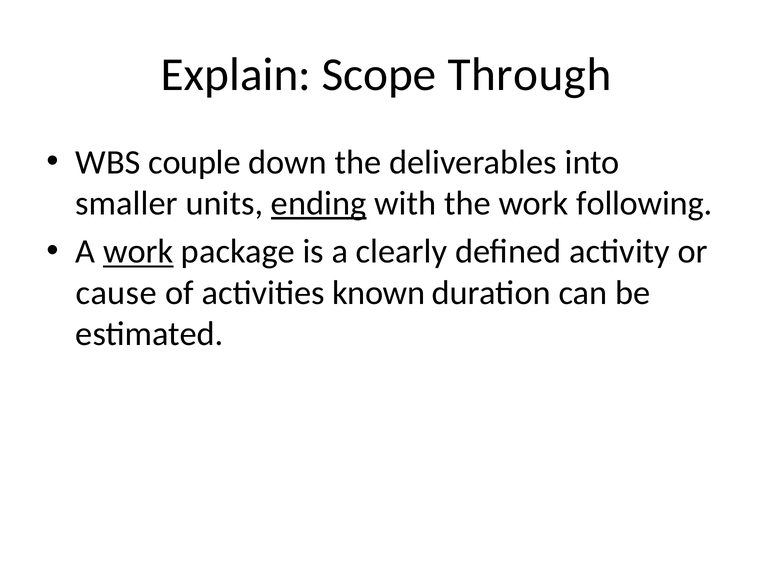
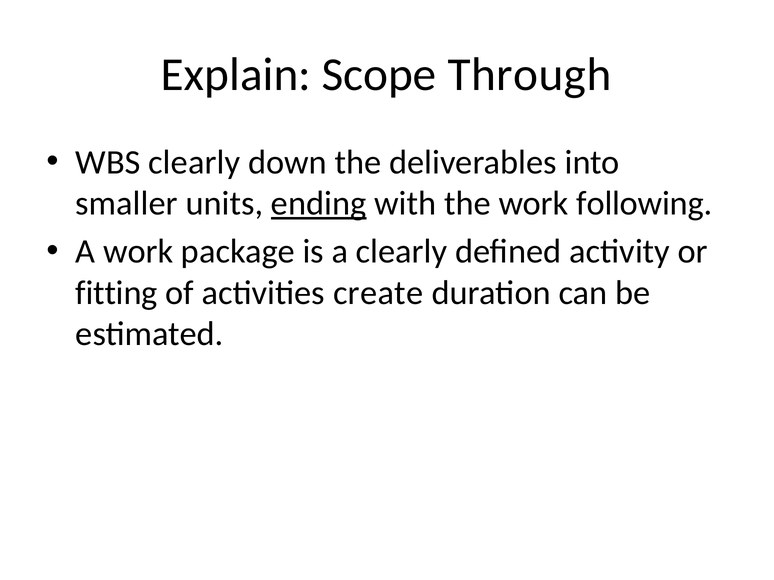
WBS couple: couple -> clearly
work at (138, 252) underline: present -> none
cause: cause -> fitting
known: known -> create
